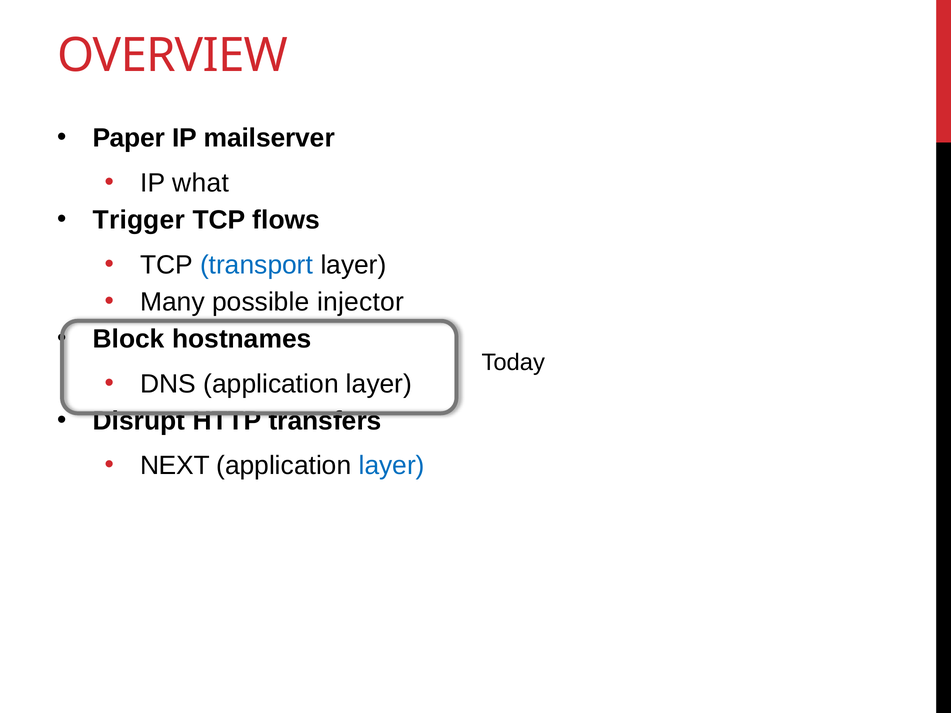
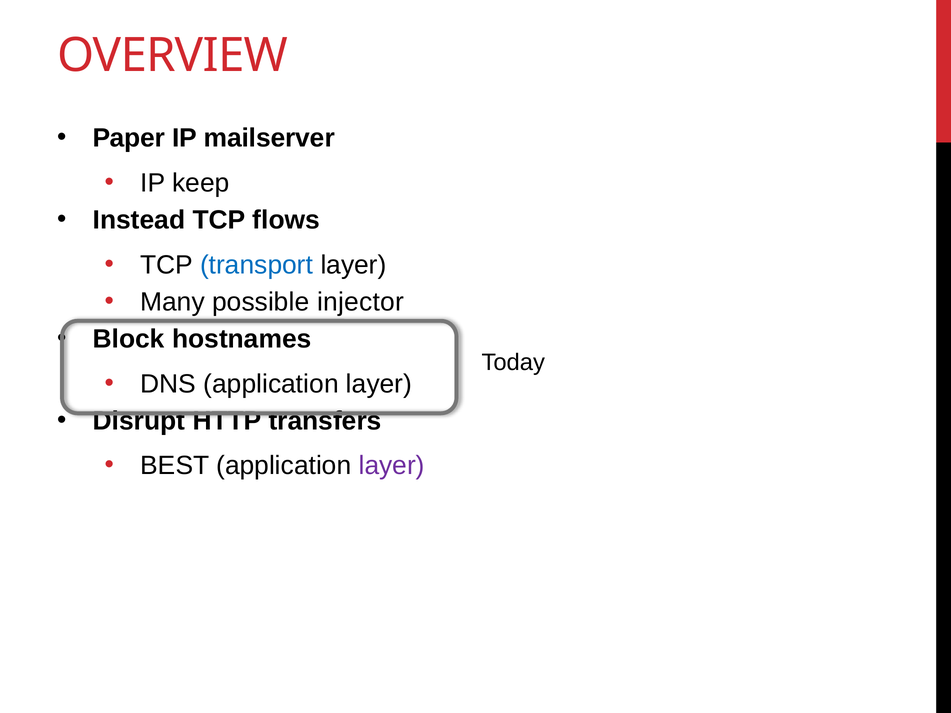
what: what -> keep
Trigger: Trigger -> Instead
NEXT: NEXT -> BEST
layer at (392, 466) colour: blue -> purple
